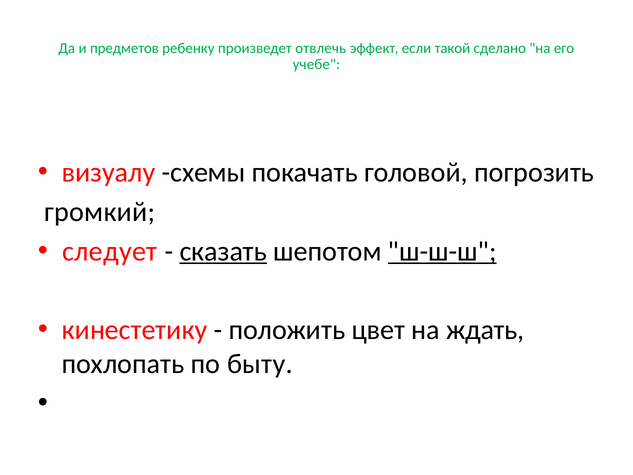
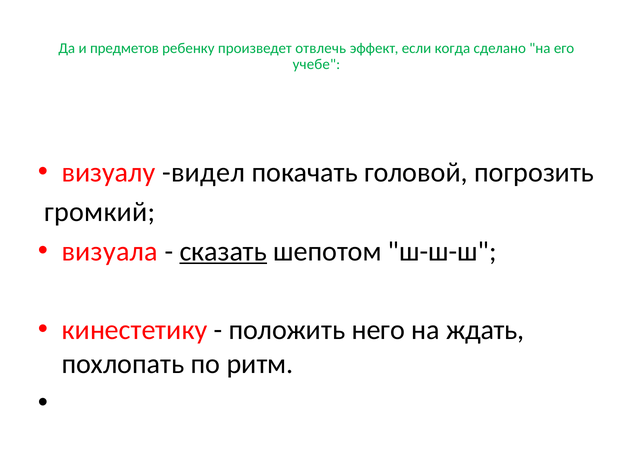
такой: такой -> когда
схемы: схемы -> видел
следует: следует -> визуала
ш-ш-ш underline: present -> none
цвет: цвет -> него
быту: быту -> ритм
